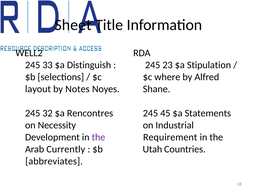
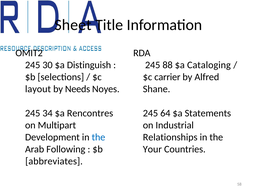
WELL2: WELL2 -> OMIT2
33: 33 -> 30
23: 23 -> 88
Stipulation: Stipulation -> Cataloging
where: where -> carrier
Notes: Notes -> Needs
32: 32 -> 34
45: 45 -> 64
Necessity: Necessity -> Multipart
the at (98, 137) colour: purple -> blue
Requirement: Requirement -> Relationships
Currently: Currently -> Following
Utah: Utah -> Your
